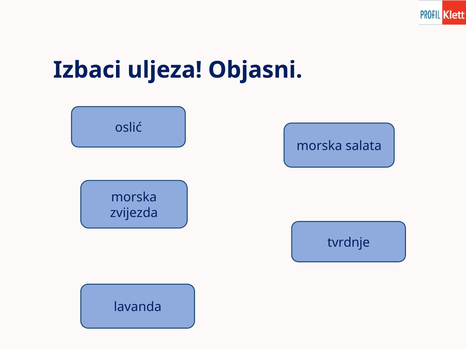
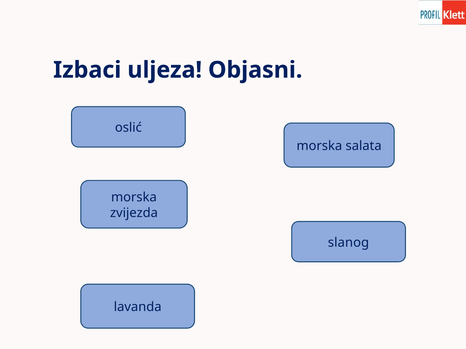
tvrdnje: tvrdnje -> slanog
